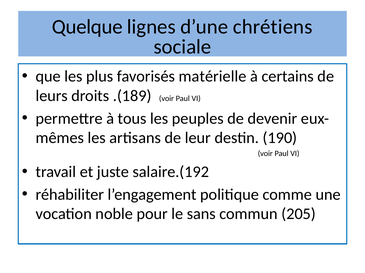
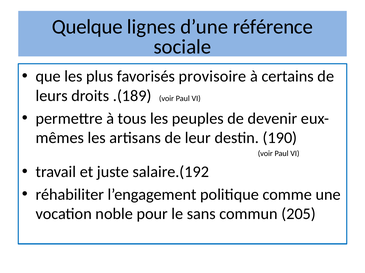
chrétiens: chrétiens -> référence
matérielle: matérielle -> provisoire
